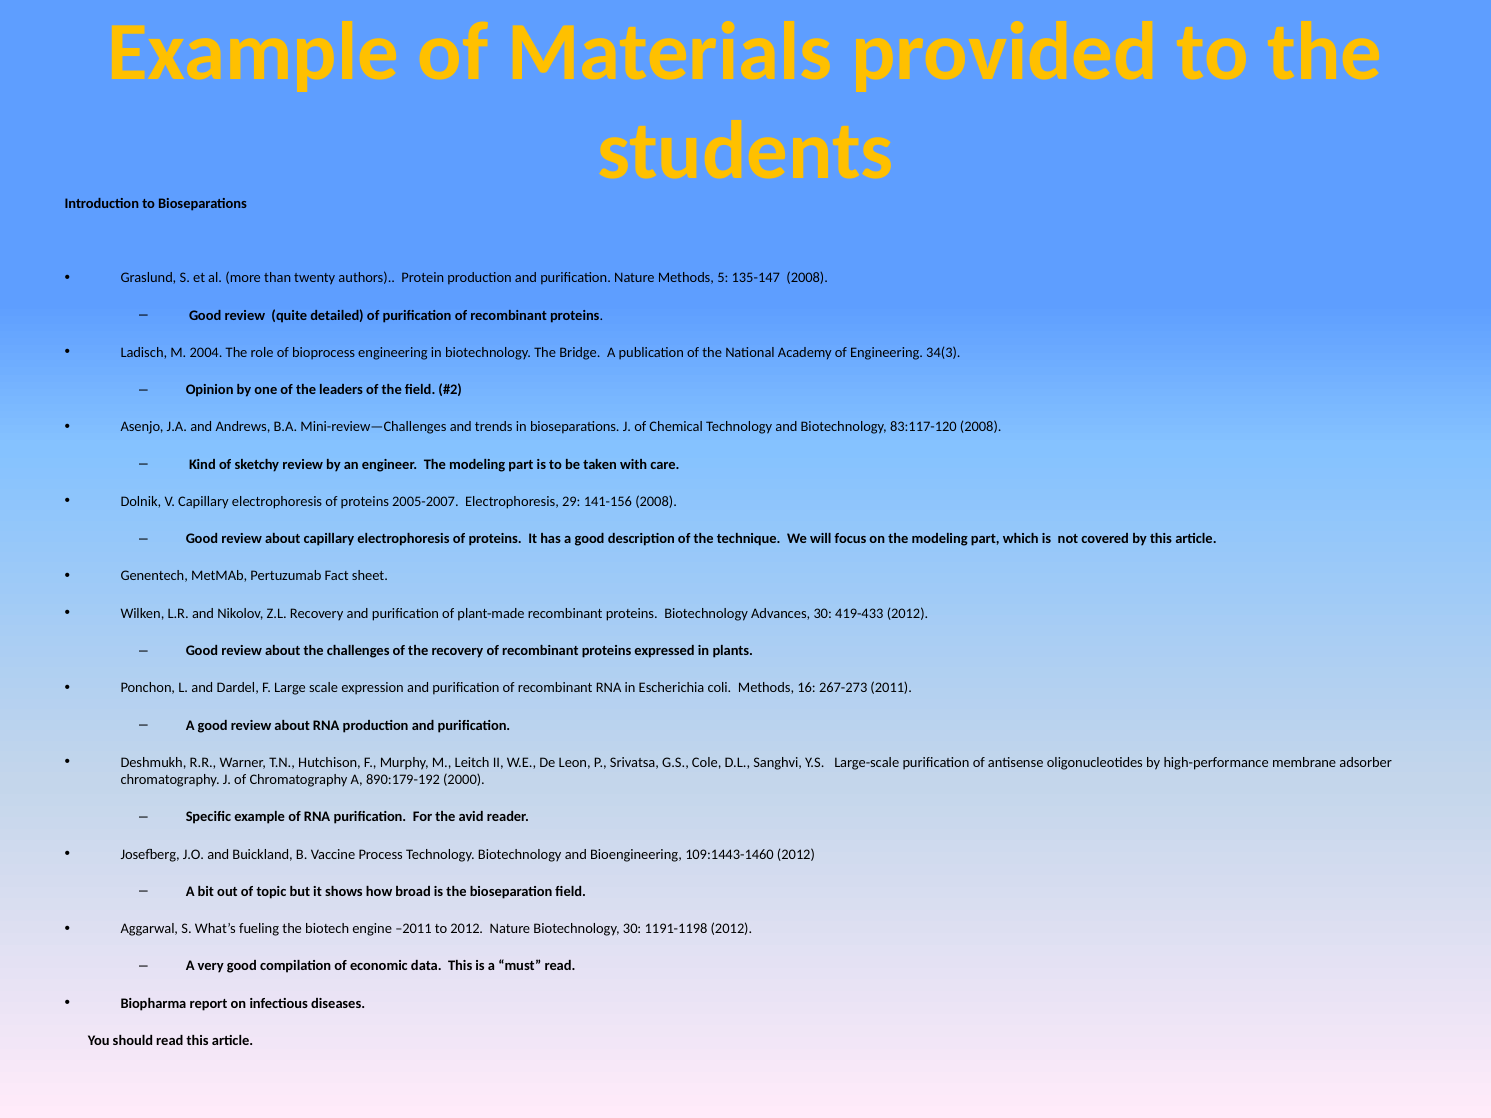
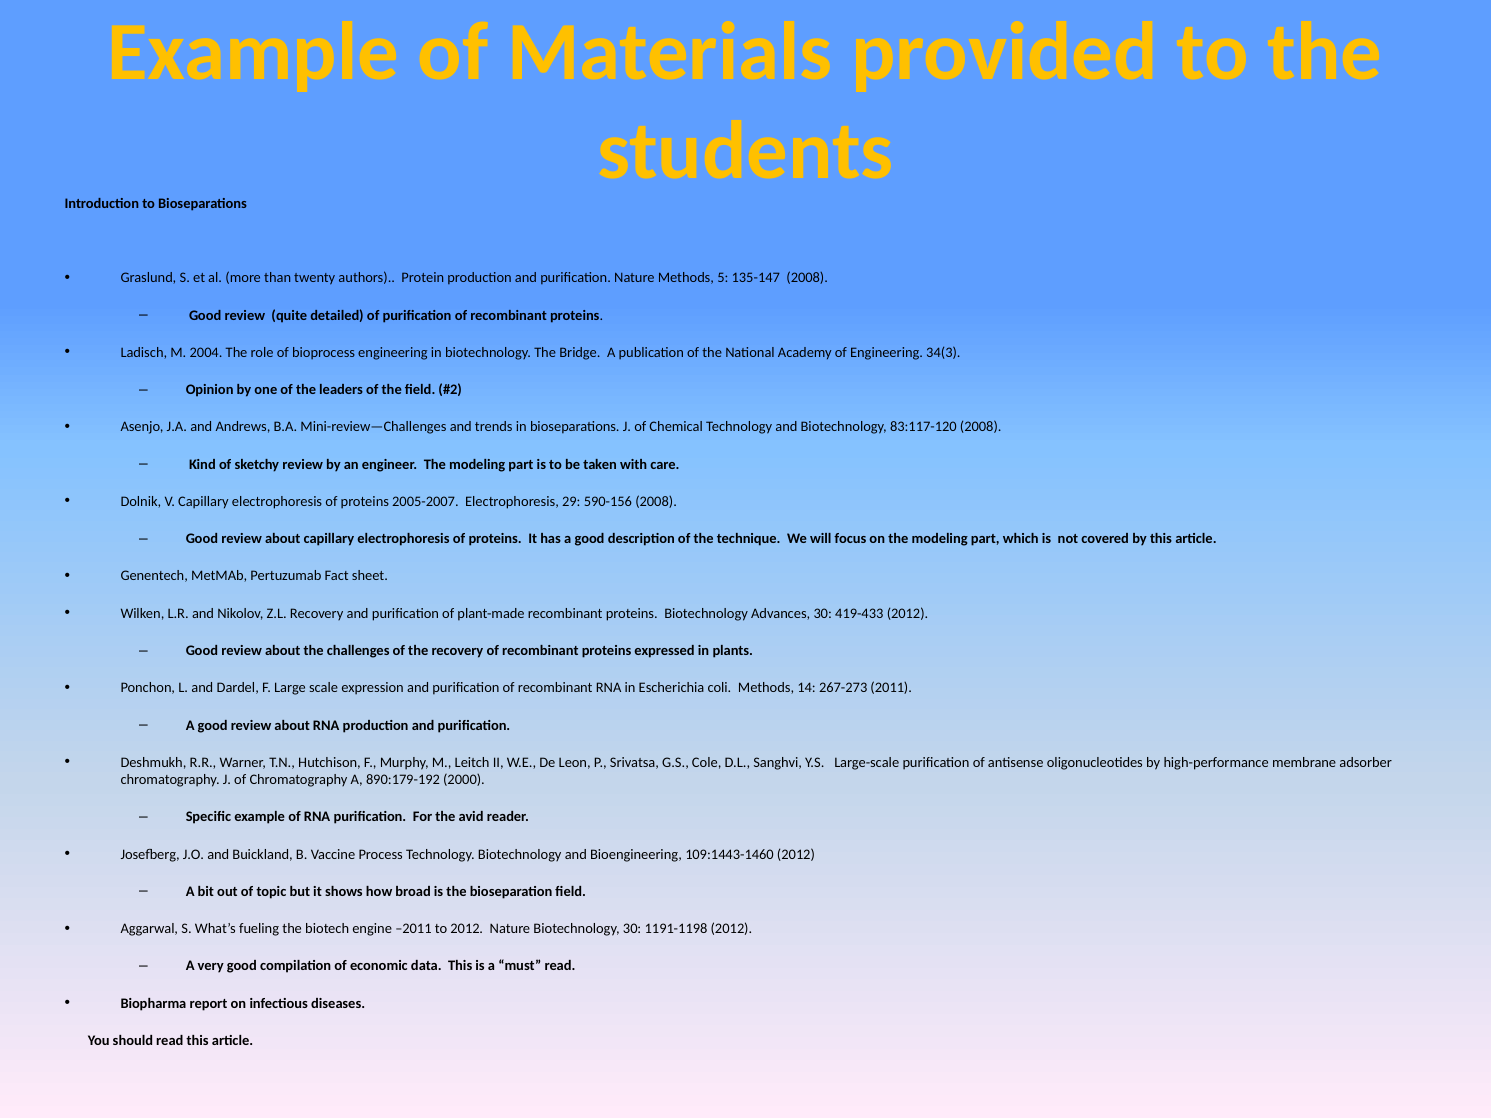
141-156: 141-156 -> 590-156
16: 16 -> 14
